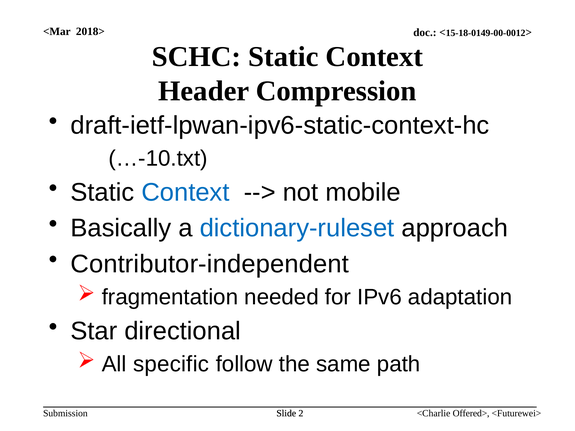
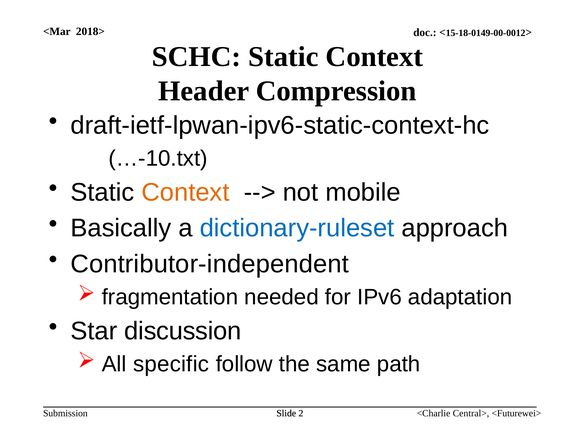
Context at (185, 193) colour: blue -> orange
directional: directional -> discussion
Offered>: Offered> -> Central>
